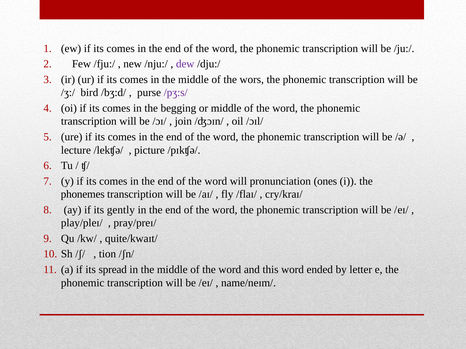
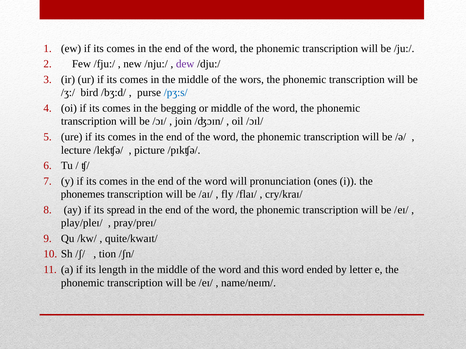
/pʒ:s/ colour: purple -> blue
gently: gently -> spread
spread: spread -> length
